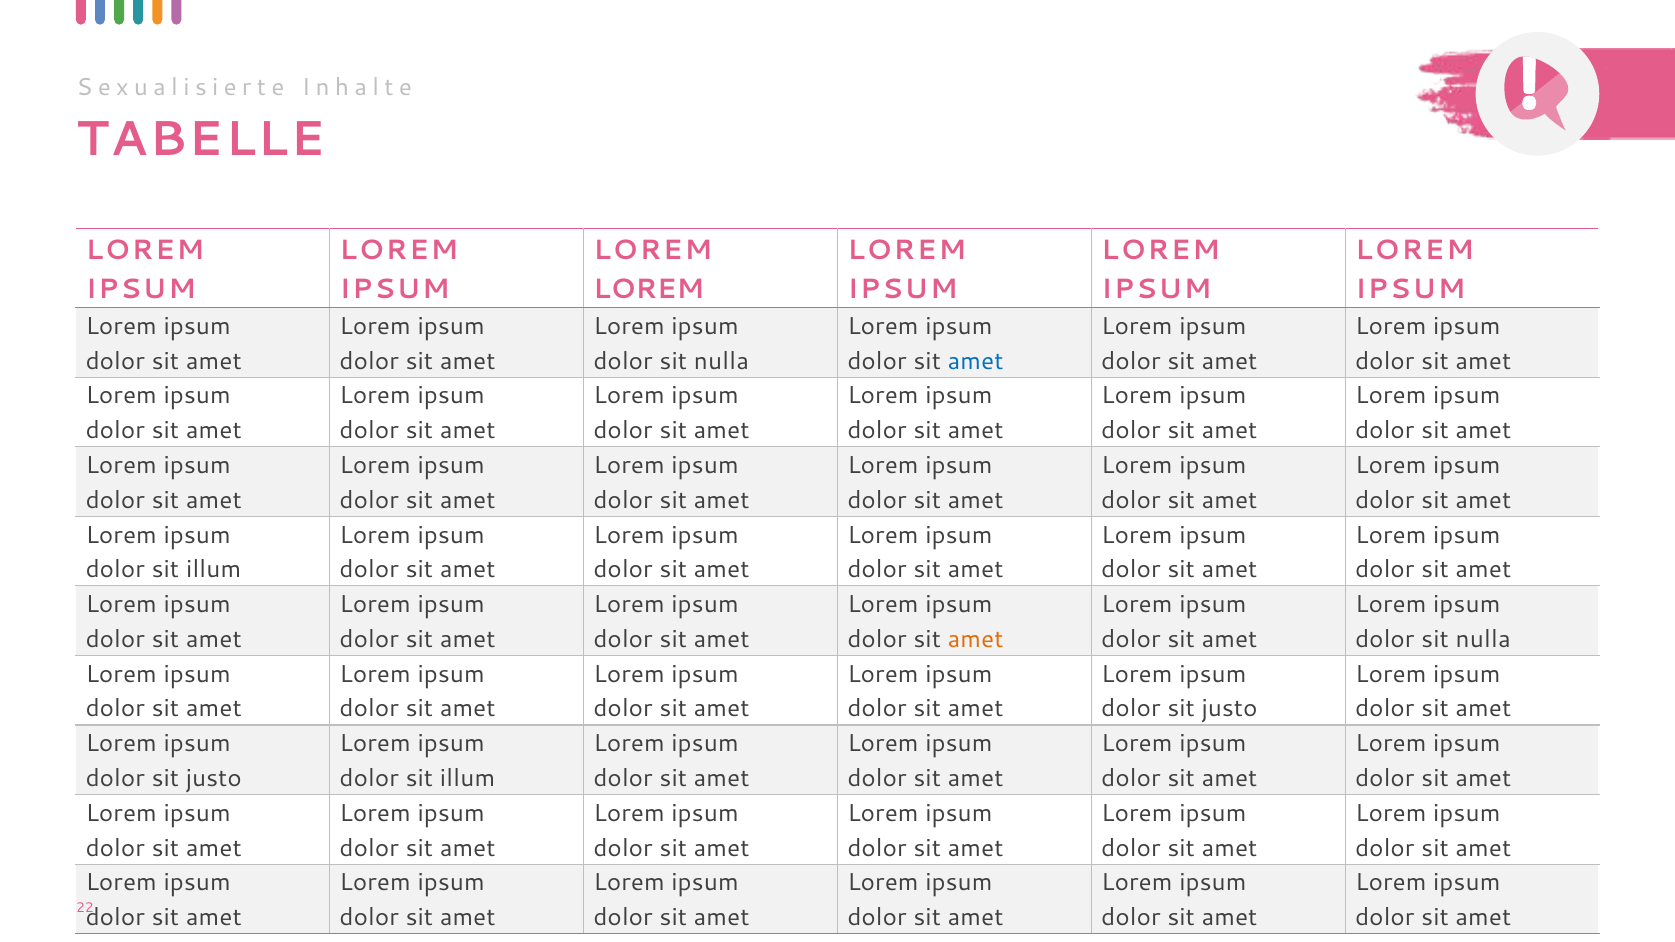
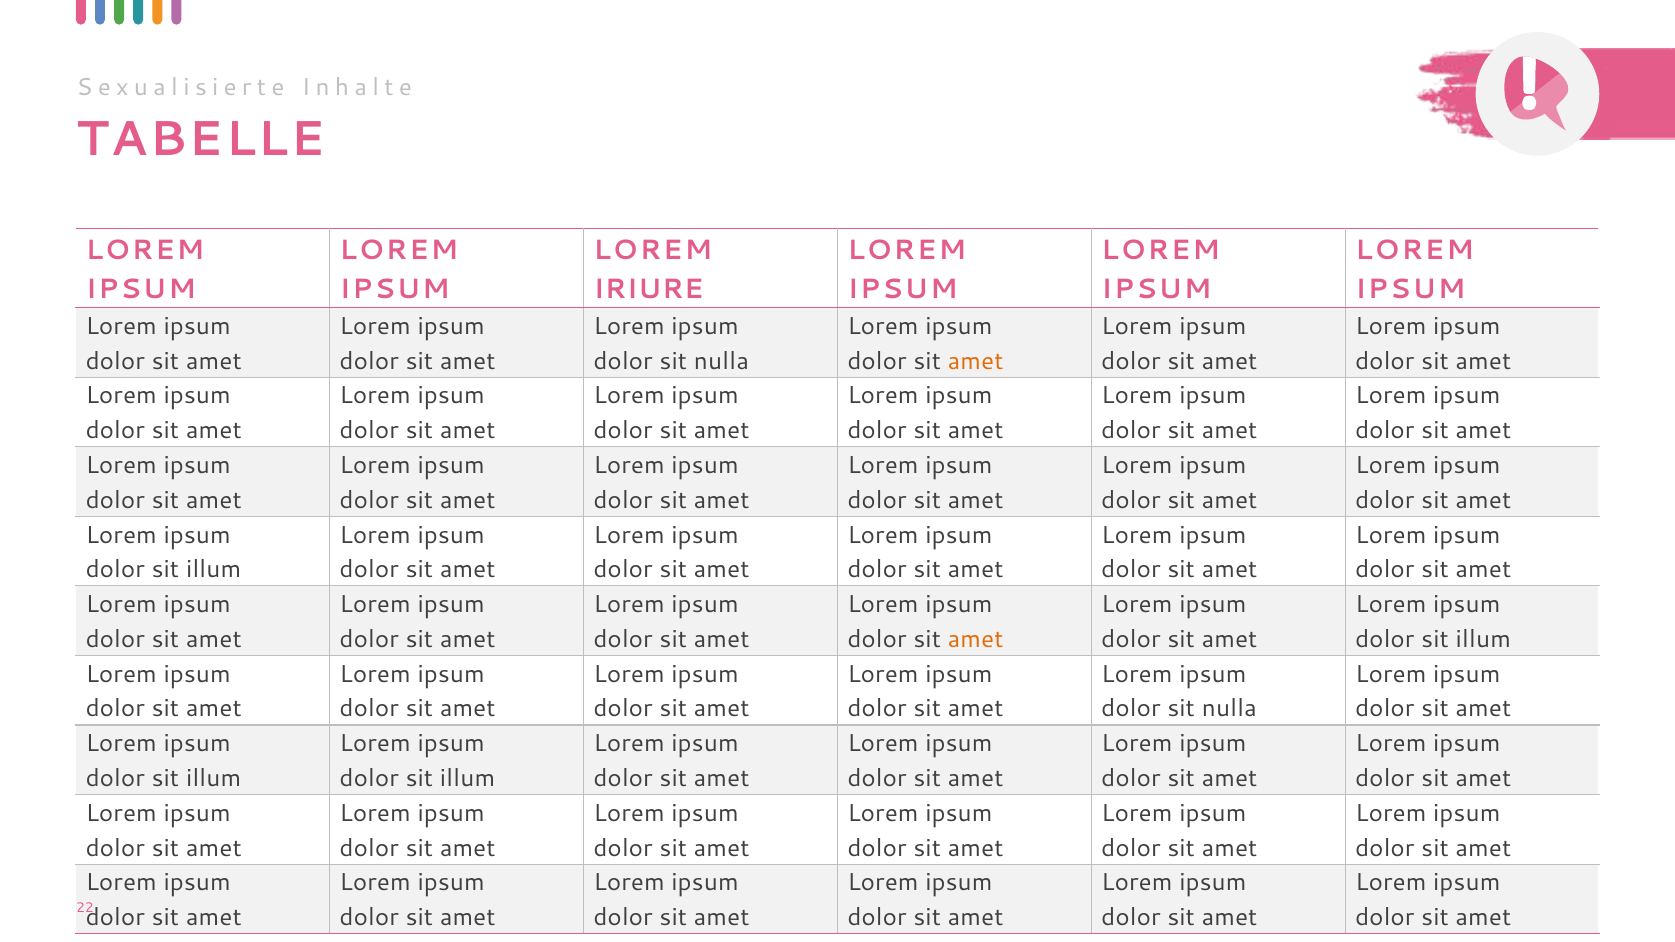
LOREM at (649, 289): LOREM -> IRIURE
amet at (976, 361) colour: blue -> orange
nulla at (1483, 639): nulla -> illum
justo at (1230, 709): justo -> nulla
justo at (214, 779): justo -> illum
